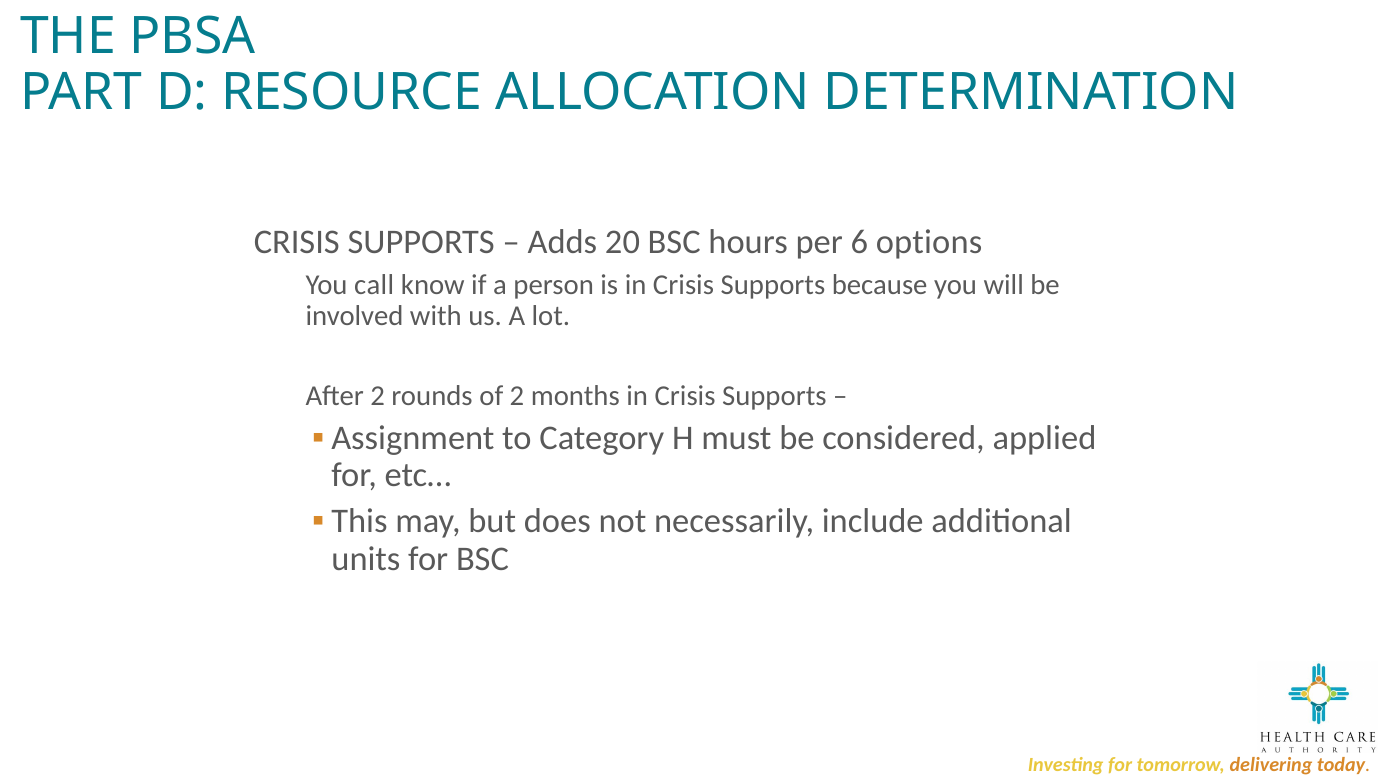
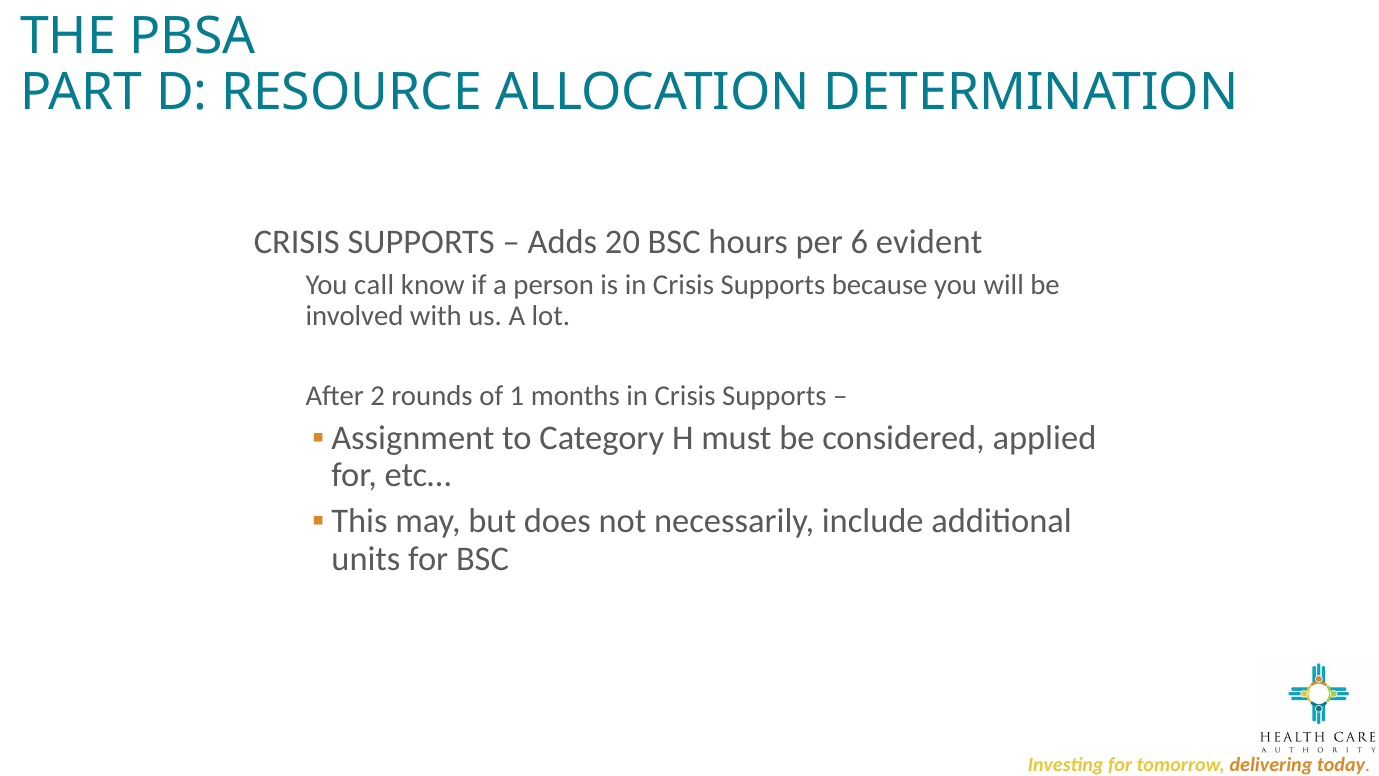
options: options -> evident
of 2: 2 -> 1
